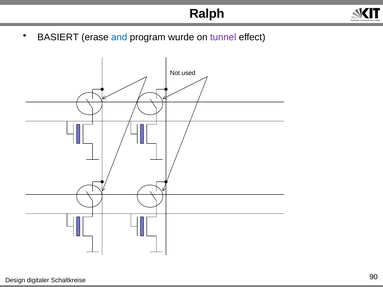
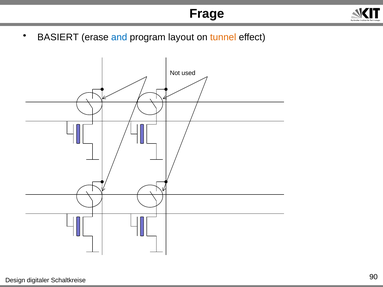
Ralph: Ralph -> Frage
wurde: wurde -> layout
tunnel colour: purple -> orange
